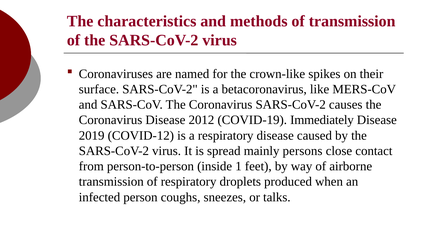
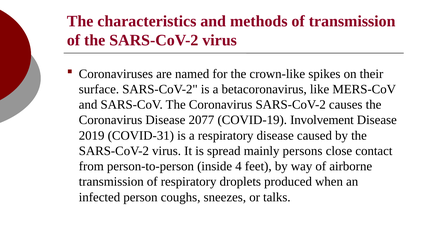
2012: 2012 -> 2077
Immediately: Immediately -> Involvement
COVID-12: COVID-12 -> COVID-31
1: 1 -> 4
